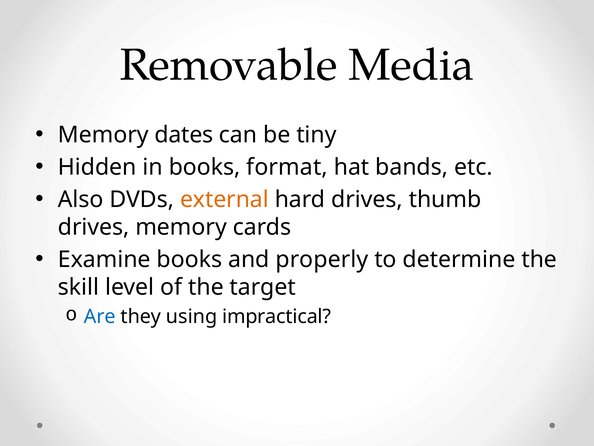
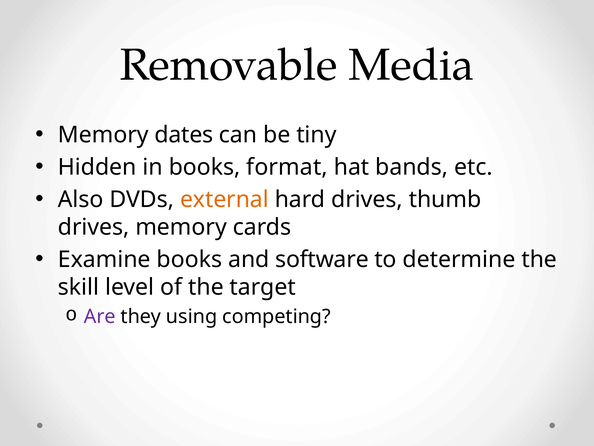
properly: properly -> software
Are colour: blue -> purple
impractical: impractical -> competing
